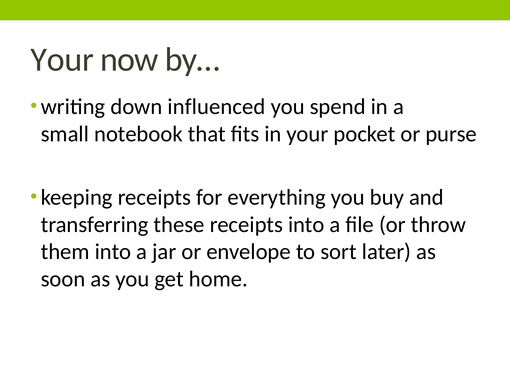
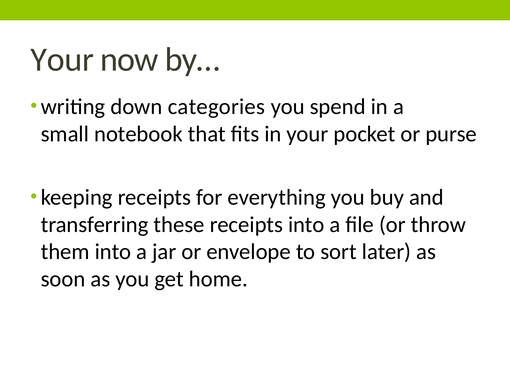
influenced: influenced -> categories
